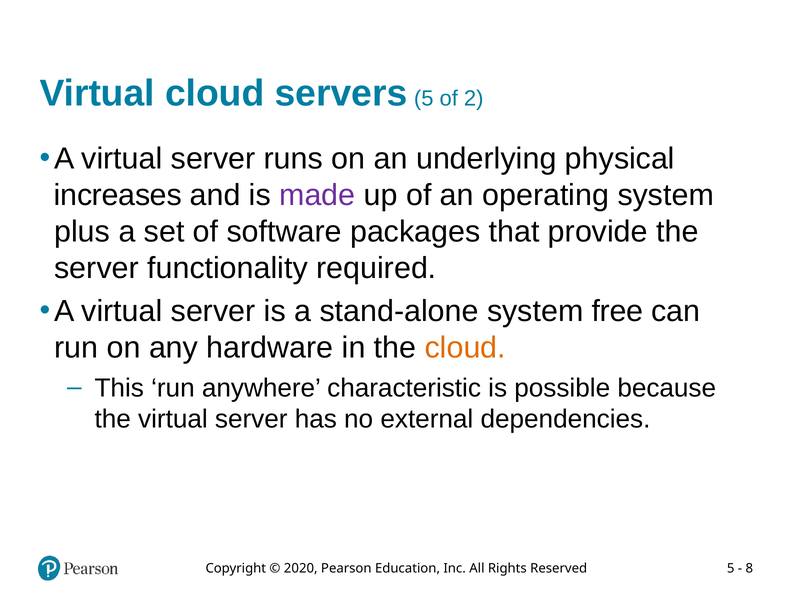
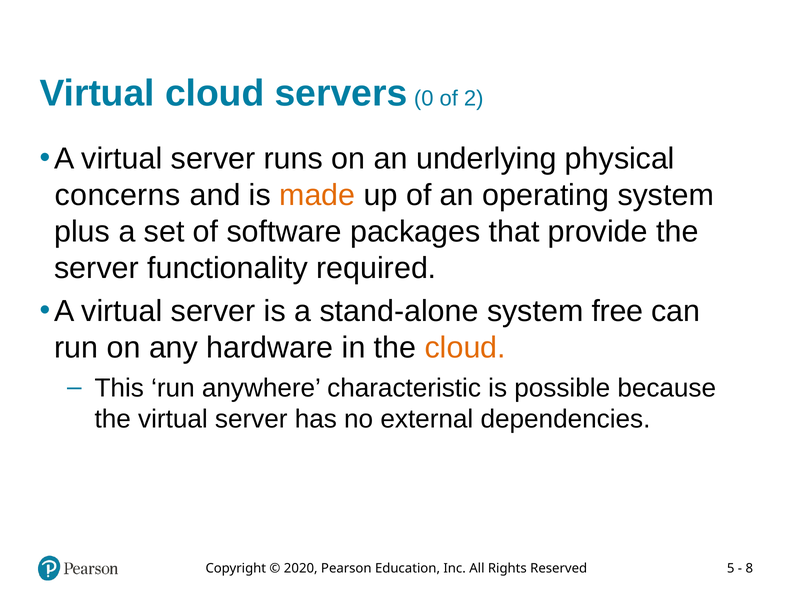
servers 5: 5 -> 0
increases: increases -> concerns
made colour: purple -> orange
